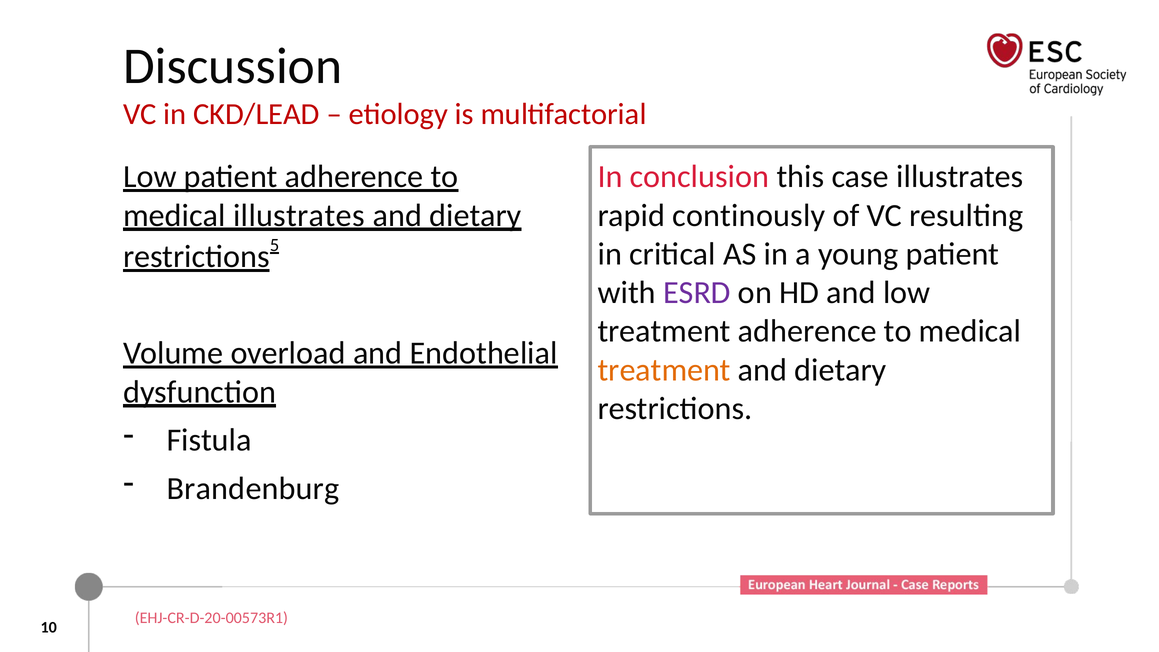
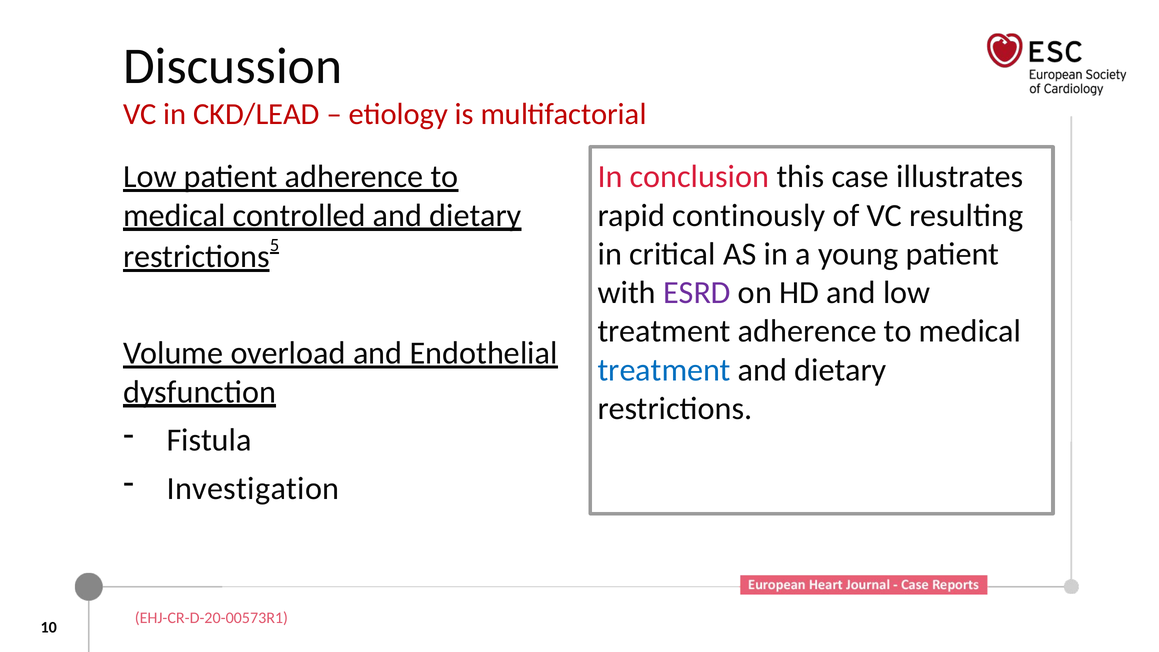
medical illustrates: illustrates -> controlled
treatment at (664, 370) colour: orange -> blue
Brandenburg: Brandenburg -> Investigation
